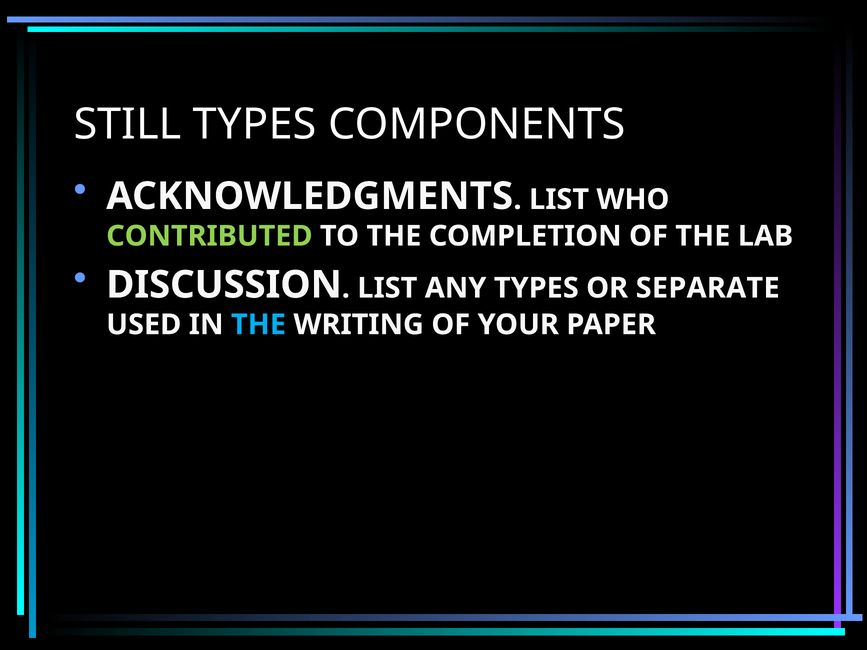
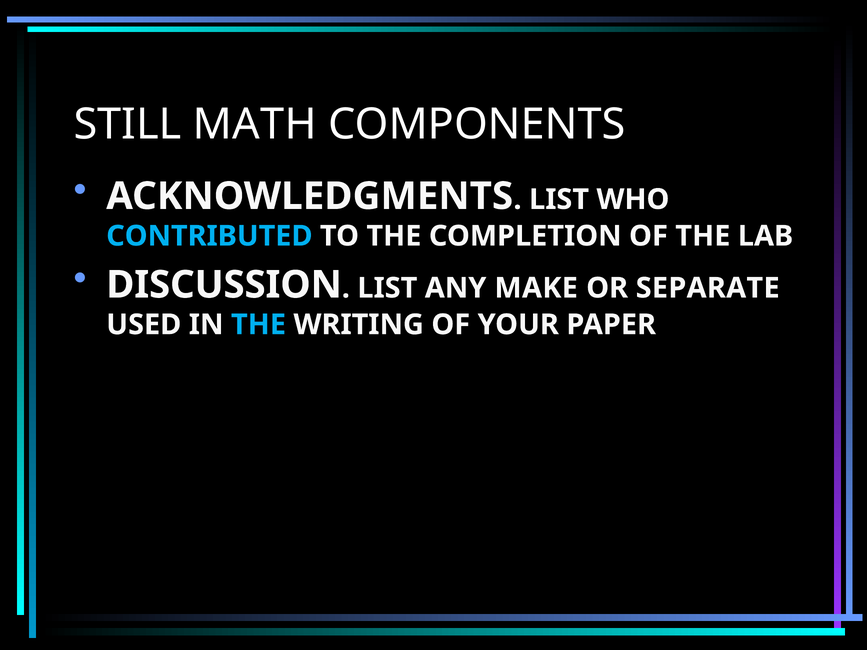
STILL TYPES: TYPES -> MATH
CONTRIBUTED colour: light green -> light blue
ANY TYPES: TYPES -> MAKE
